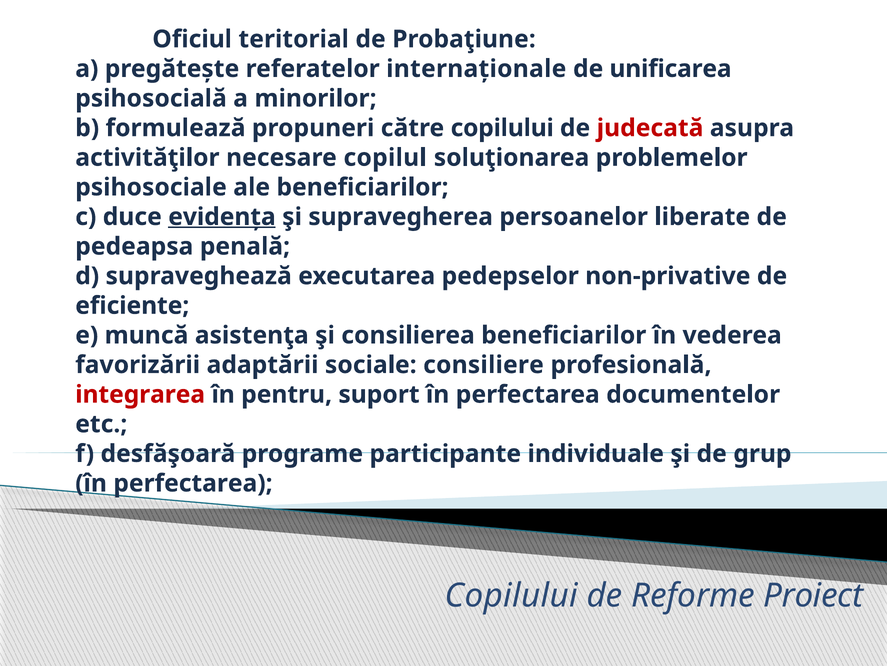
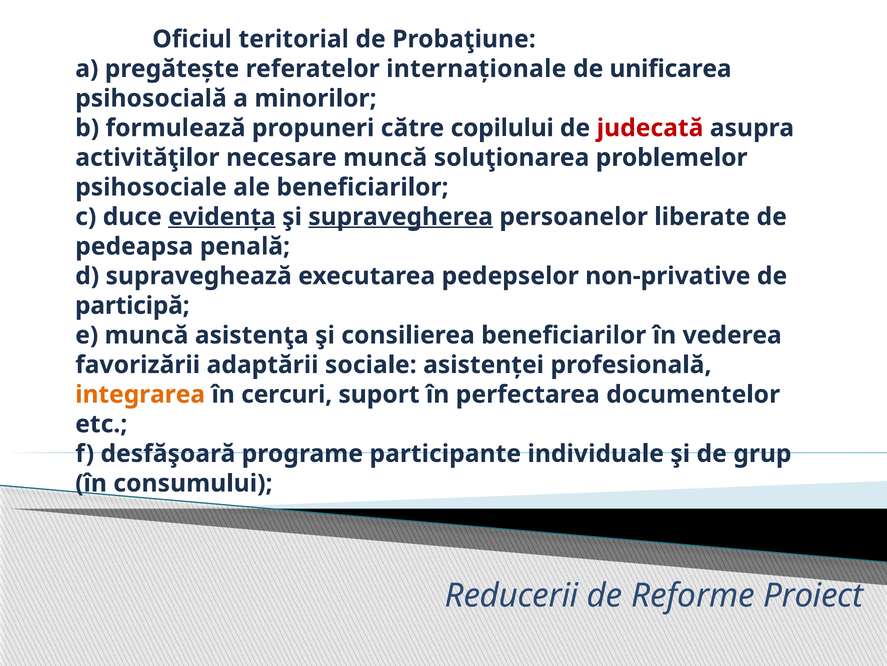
necesare copilul: copilul -> muncă
supravegherea underline: none -> present
eficiente: eficiente -> participă
consiliere: consiliere -> asistenţei
integrarea colour: red -> orange
pentru: pentru -> cercuri
perfectarea at (193, 483): perfectarea -> consumului
Copilului at (511, 595): Copilului -> Reducerii
